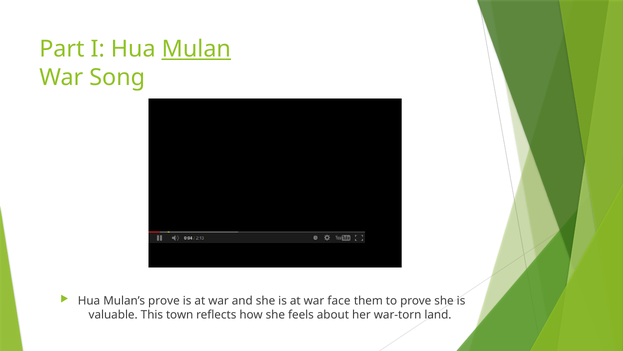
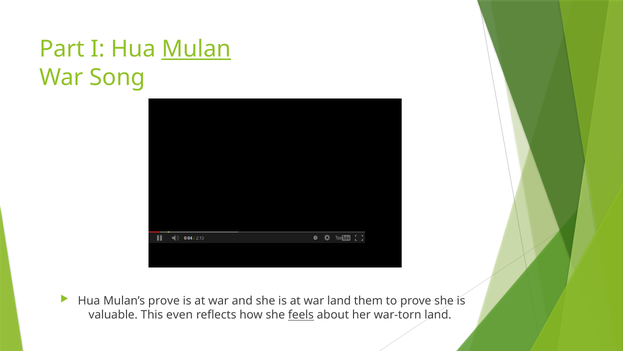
war face: face -> land
town: town -> even
feels underline: none -> present
